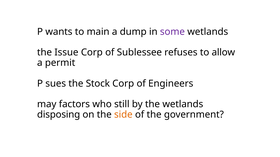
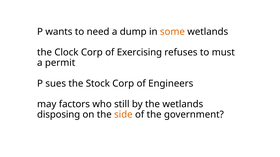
main: main -> need
some colour: purple -> orange
Issue: Issue -> Clock
Sublessee: Sublessee -> Exercising
allow: allow -> must
